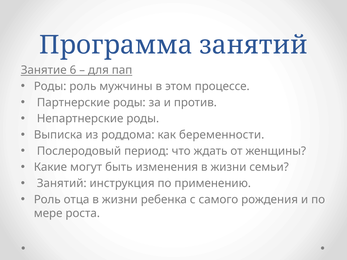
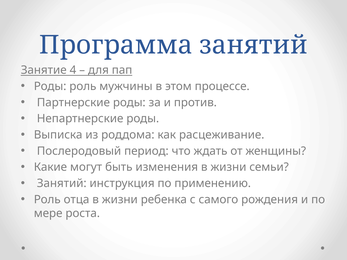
6: 6 -> 4
беременности: беременности -> расцеживание
